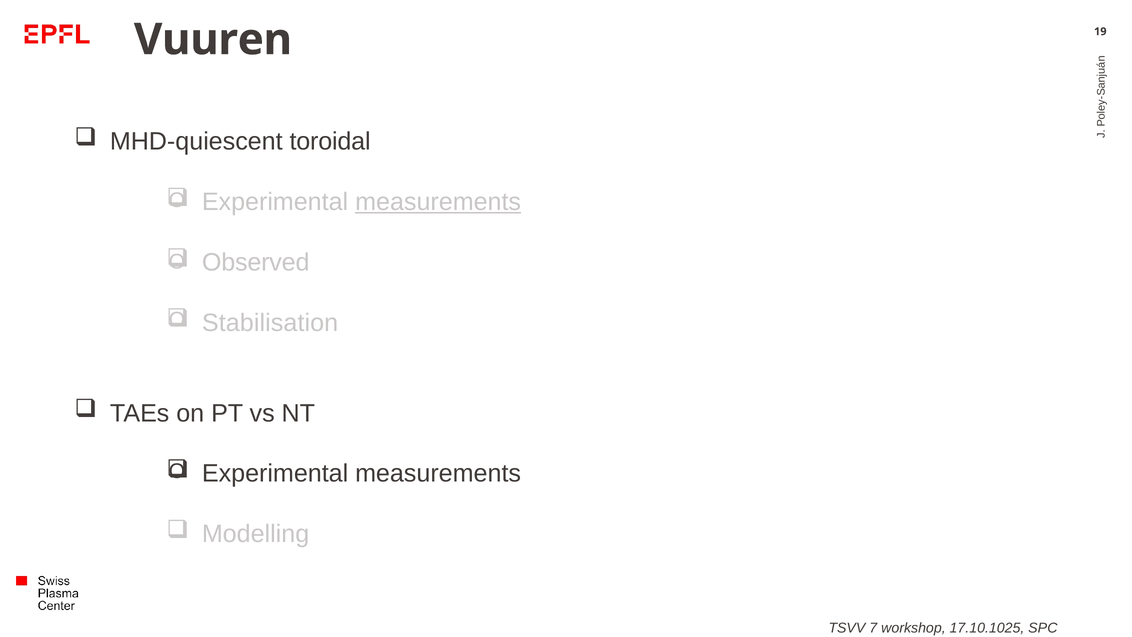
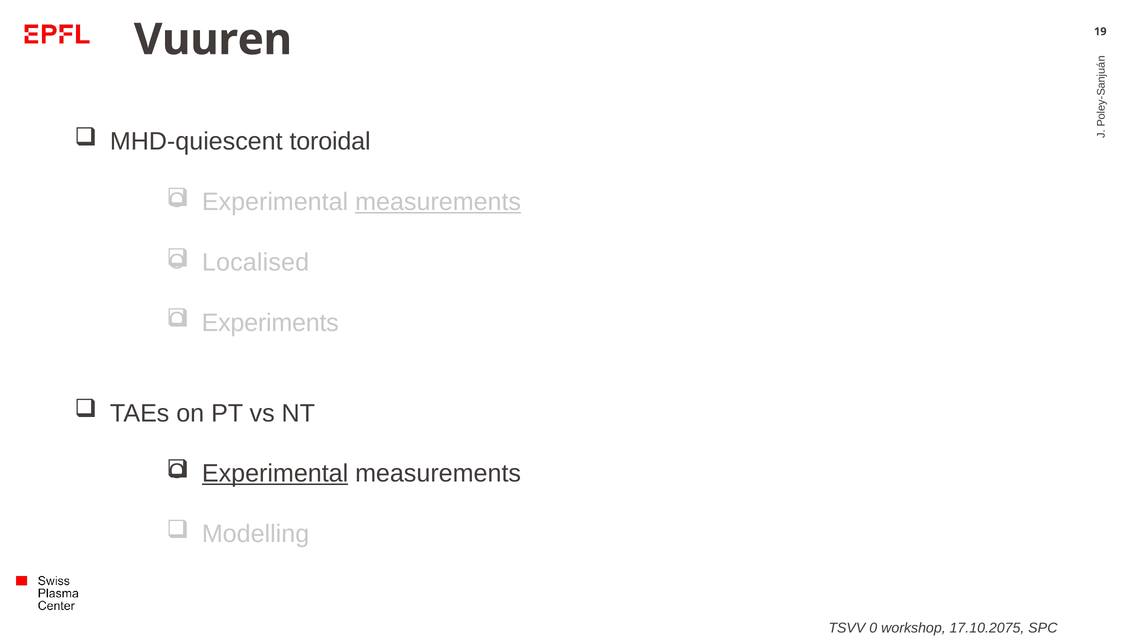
Observed: Observed -> Localised
Stabilisation: Stabilisation -> Experiments
Experimental at (275, 473) underline: none -> present
7: 7 -> 0
17.10.1025: 17.10.1025 -> 17.10.2075
